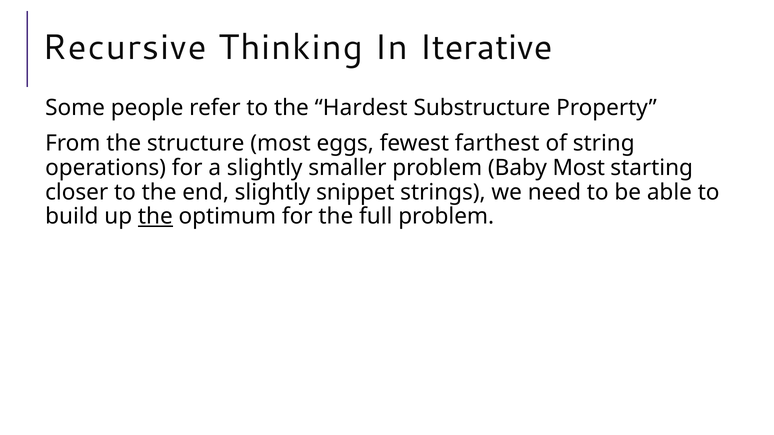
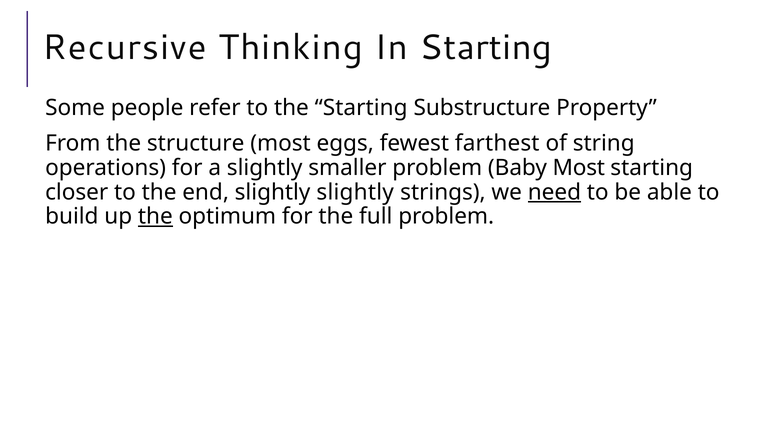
In Iterative: Iterative -> Starting
the Hardest: Hardest -> Starting
slightly snippet: snippet -> slightly
need underline: none -> present
